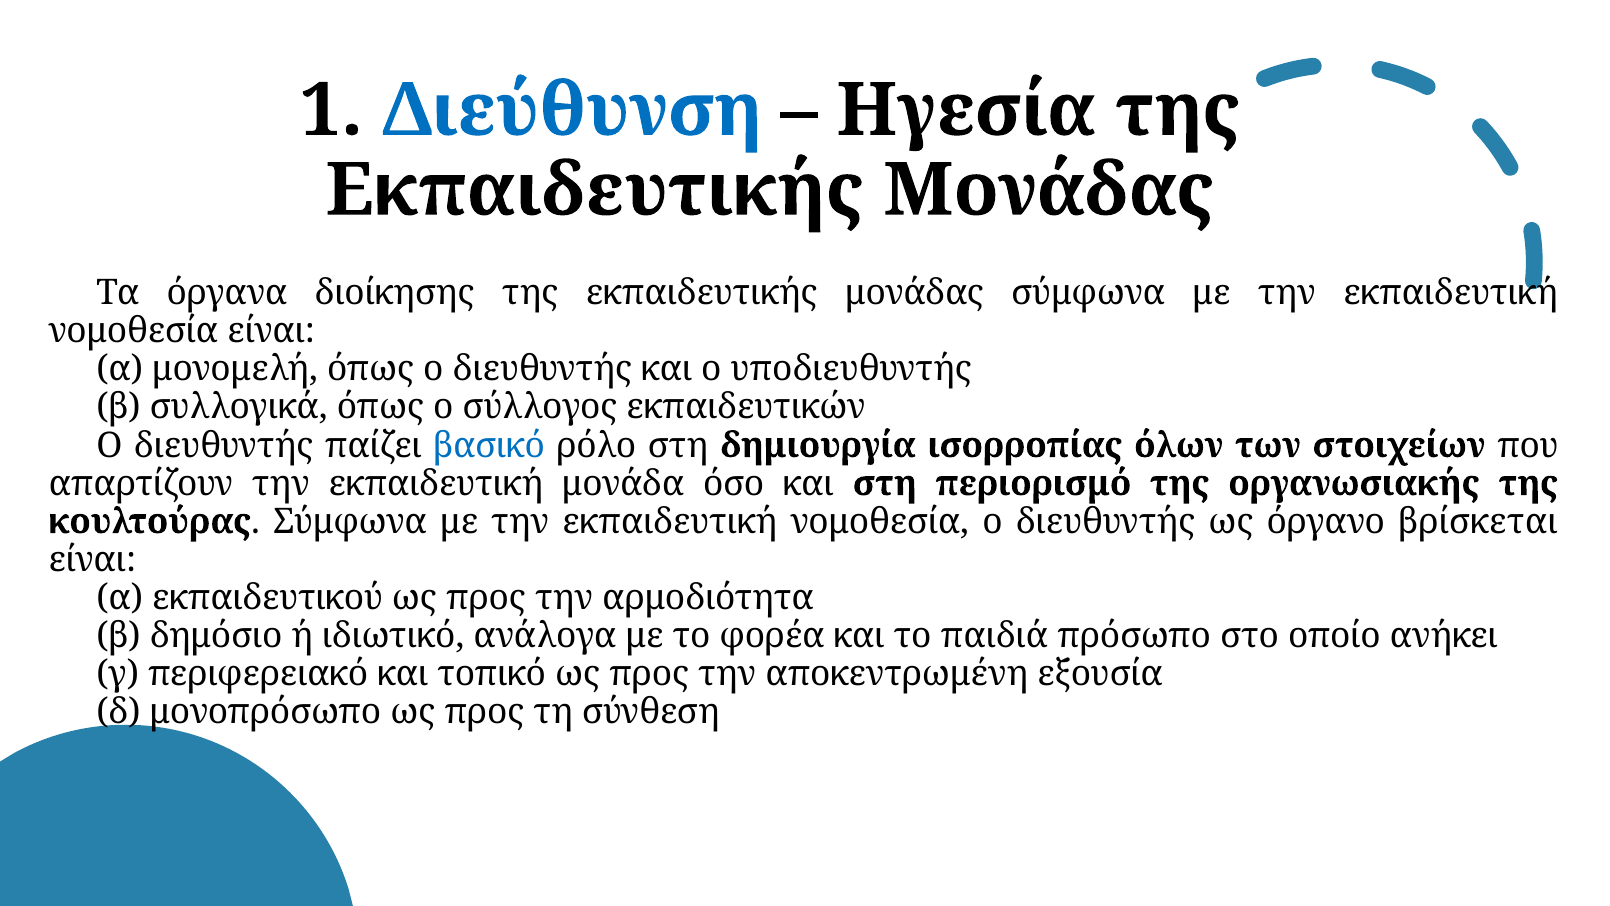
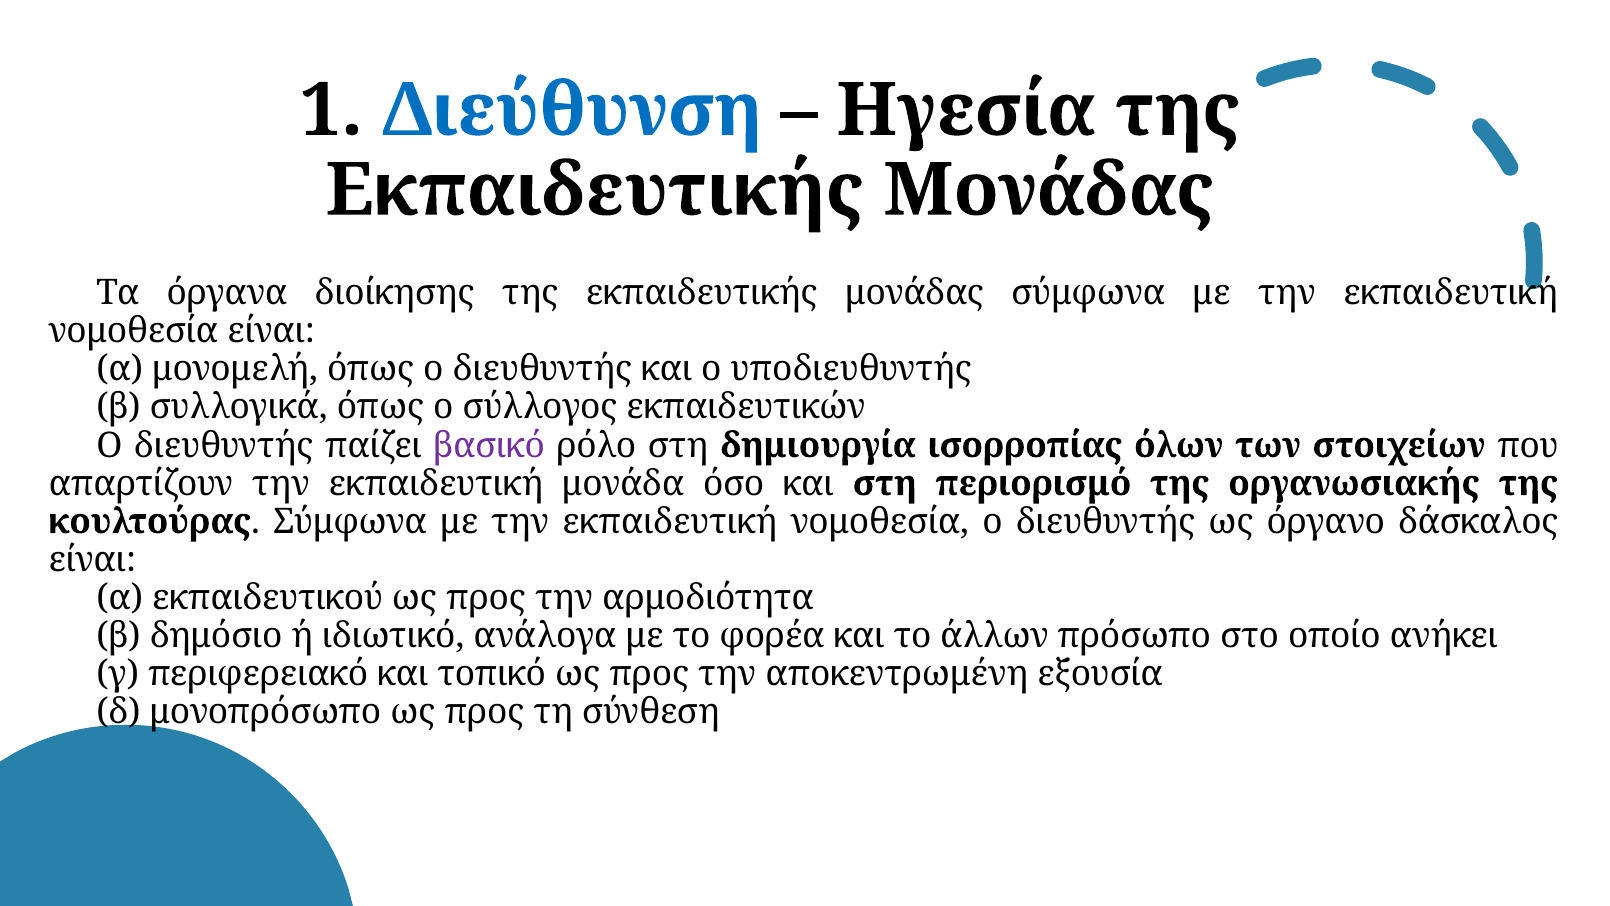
βασικό colour: blue -> purple
βρίσκεται: βρίσκεται -> δάσκαλος
παιδιά: παιδιά -> άλλων
